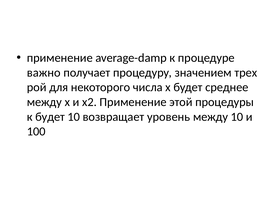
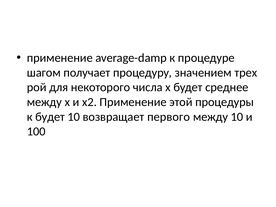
важно: важно -> шагом
уровень: уровень -> первого
